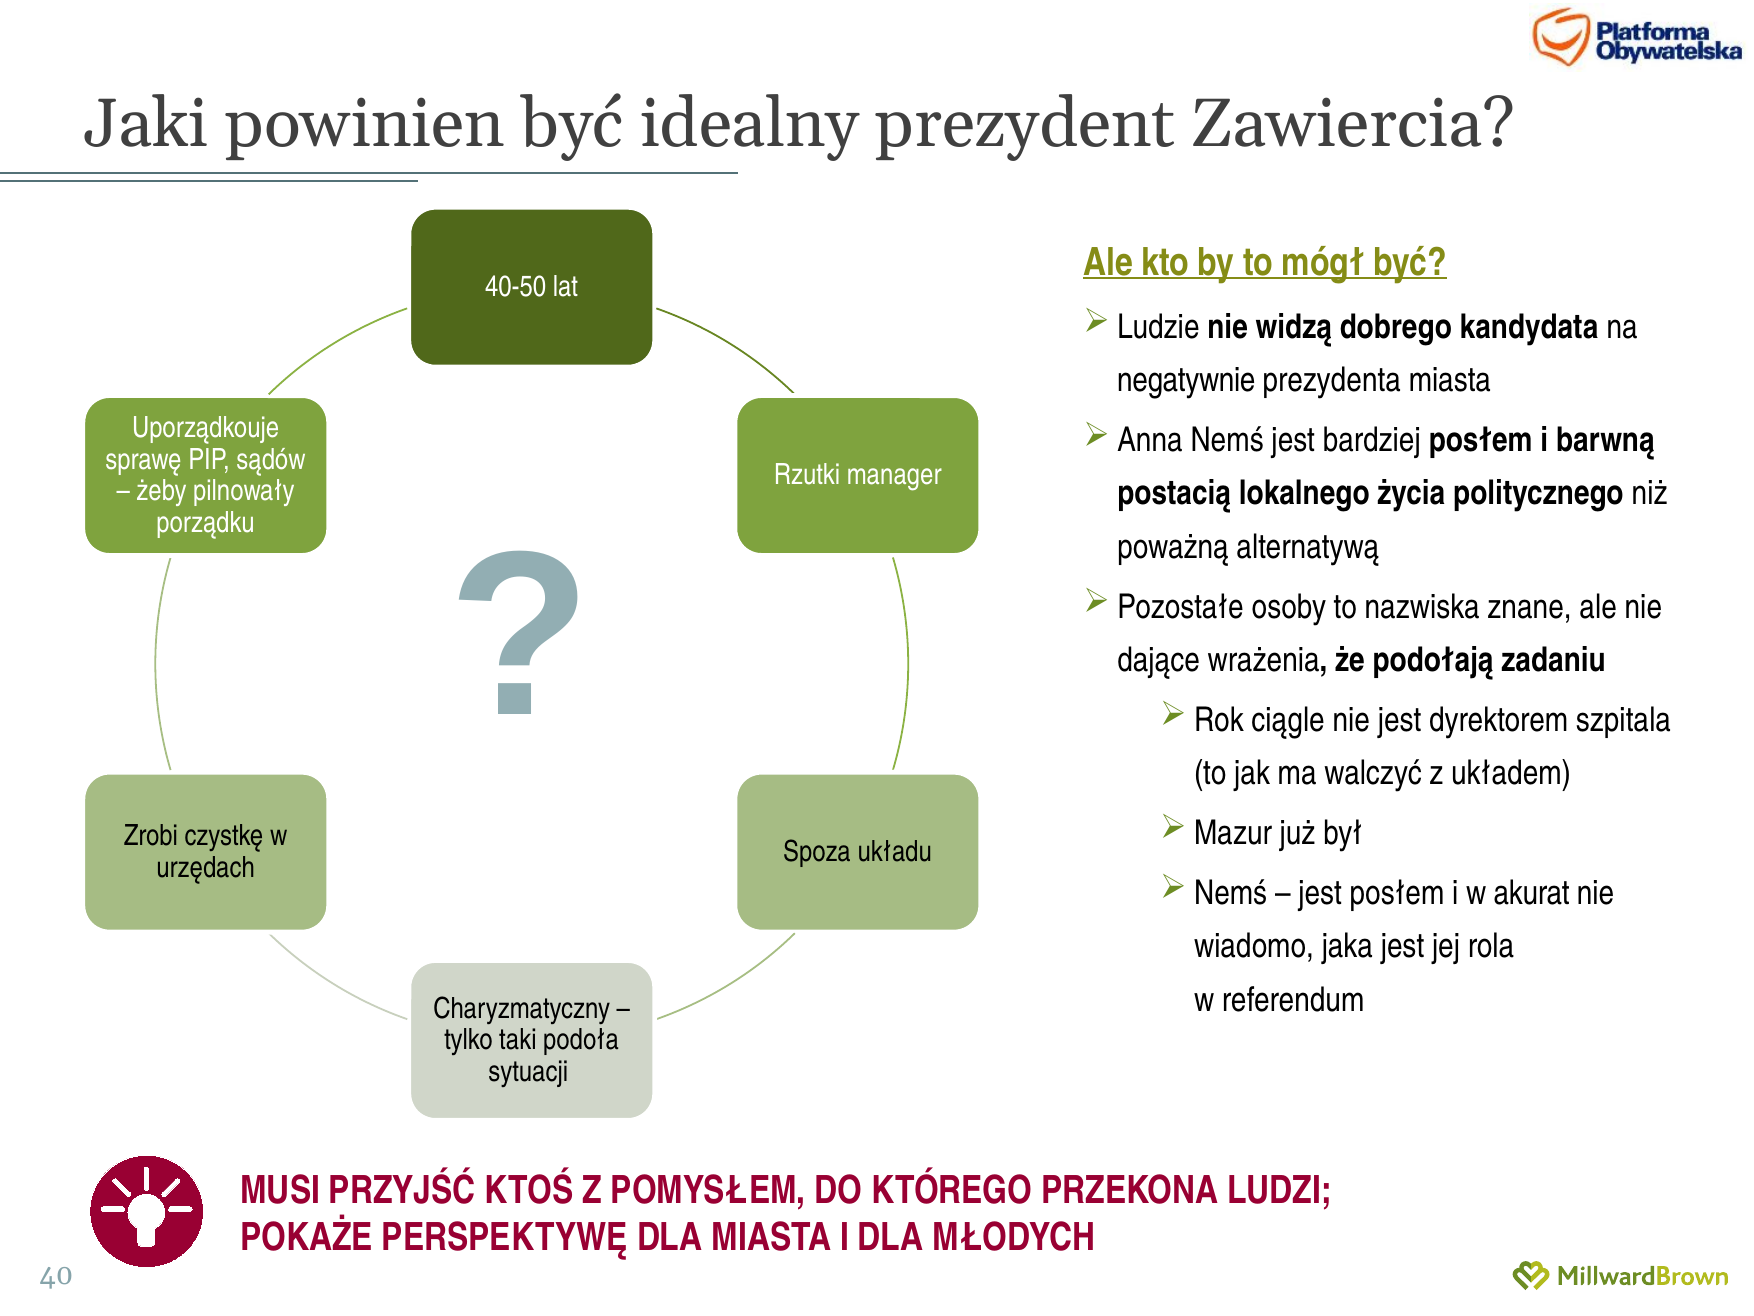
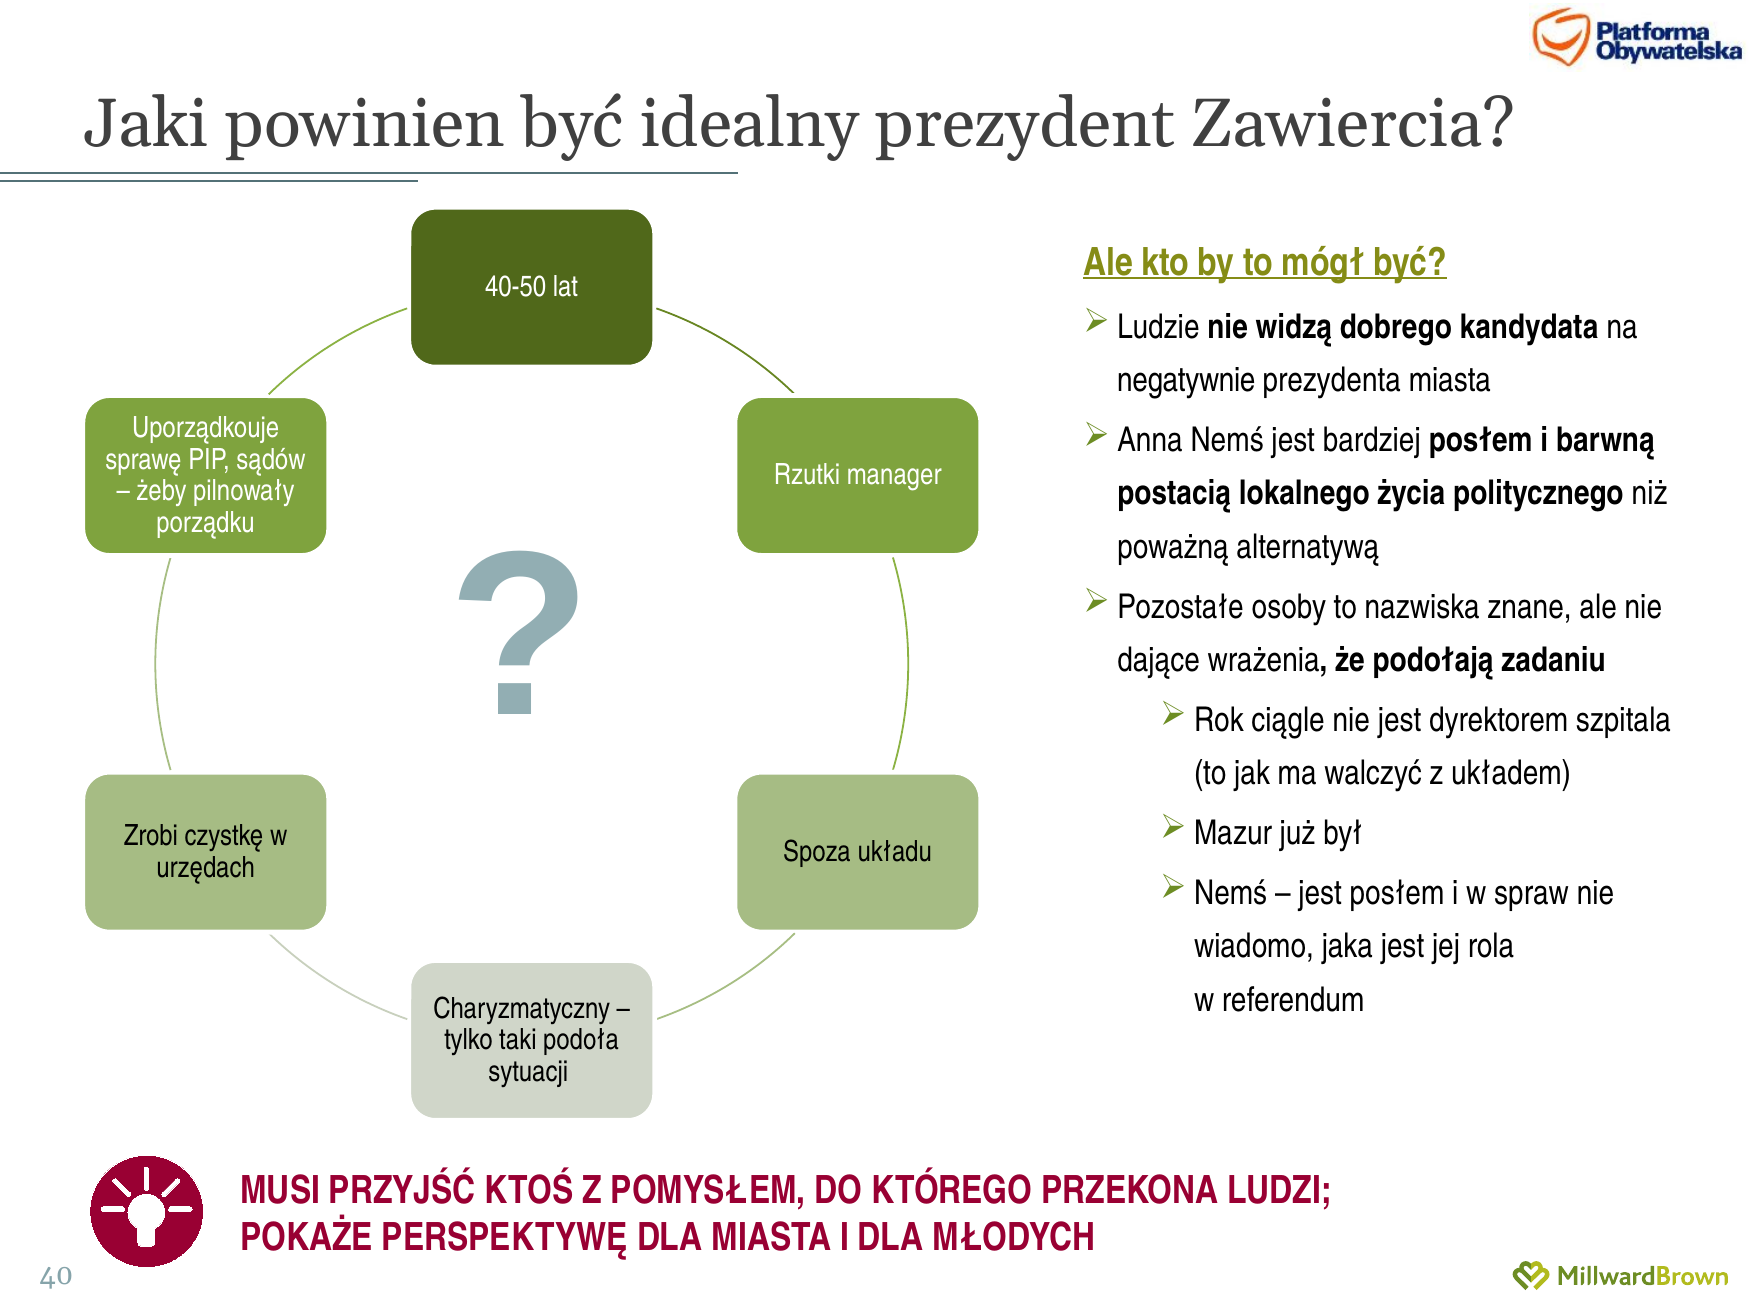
akurat: akurat -> spraw
